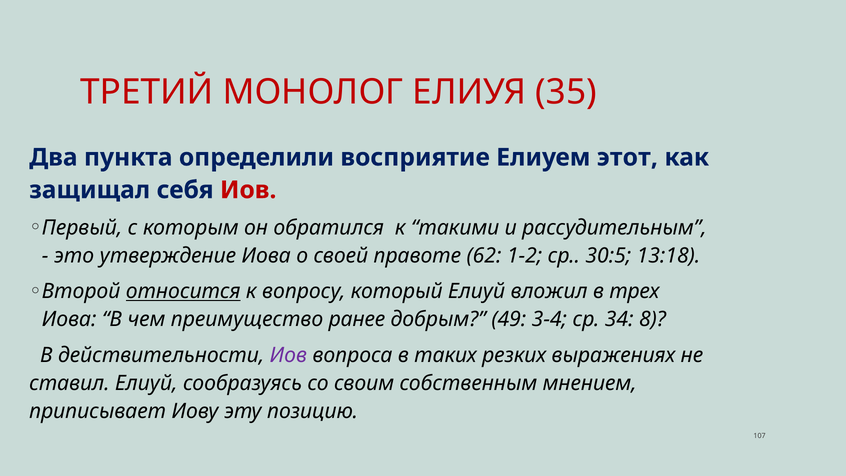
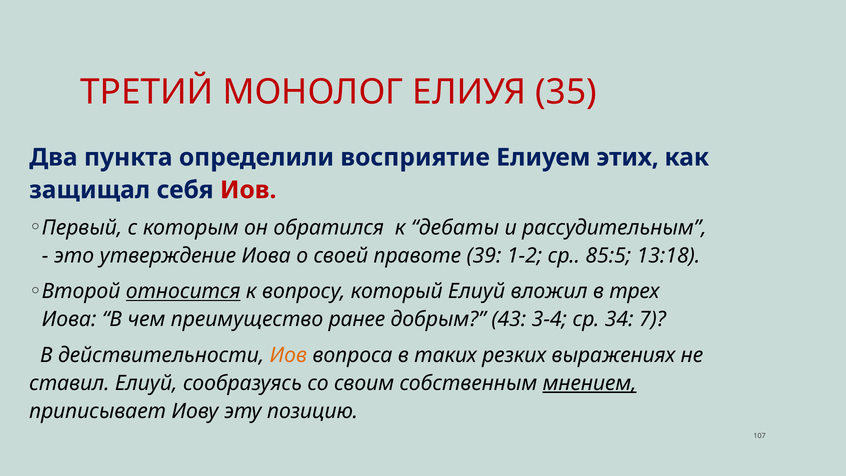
этот: этот -> этих
такими: такими -> дебаты
62: 62 -> 39
30:5: 30:5 -> 85:5
49: 49 -> 43
8: 8 -> 7
Иов at (288, 355) colour: purple -> orange
мнением underline: none -> present
